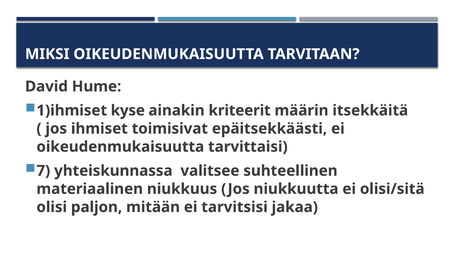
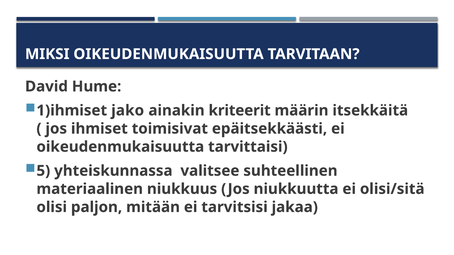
kyse: kyse -> jako
7: 7 -> 5
